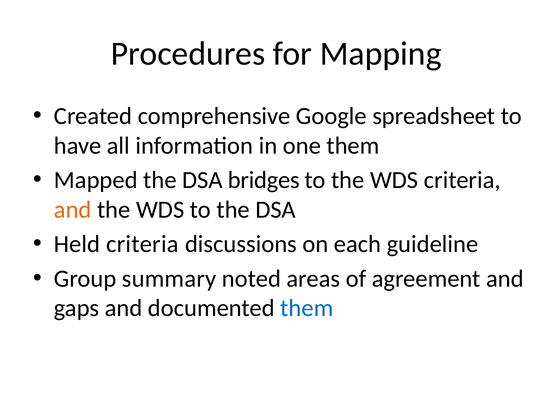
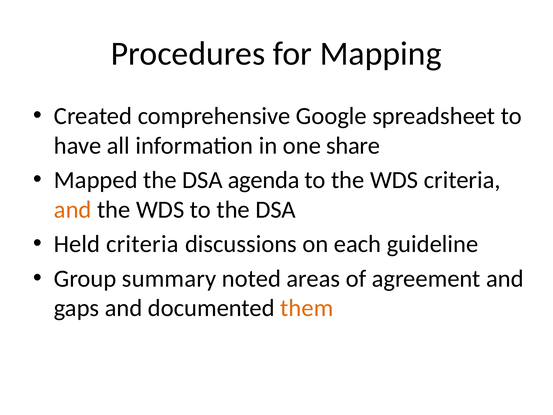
one them: them -> share
bridges: bridges -> agenda
them at (307, 308) colour: blue -> orange
